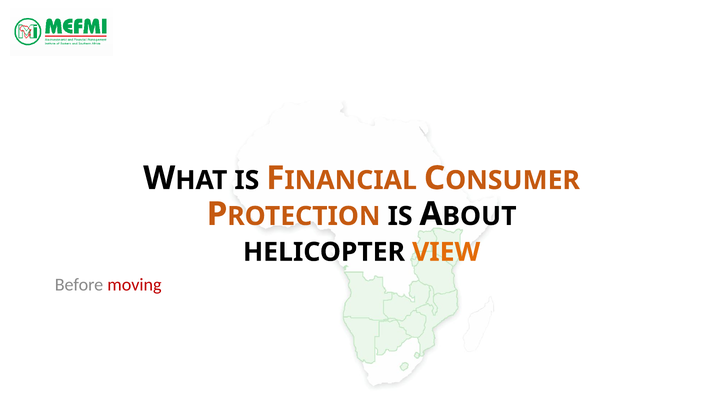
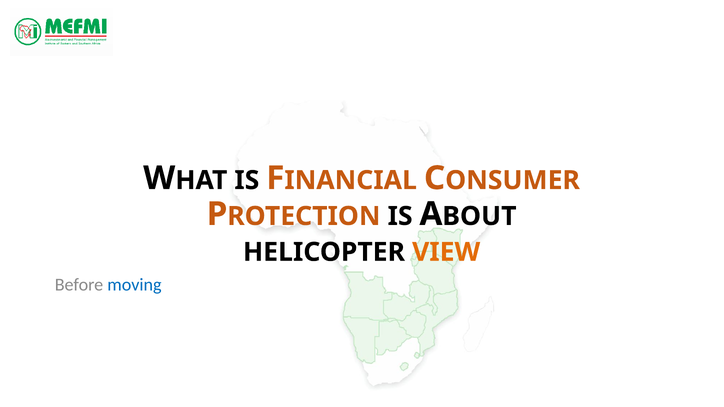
moving colour: red -> blue
